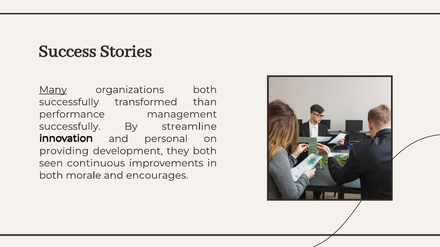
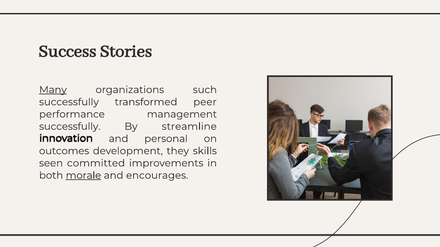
organizations both: both -> such
than: than -> peer
providing: providing -> outcomes
they both: both -> skills
continuous: continuous -> committed
morale underline: none -> present
